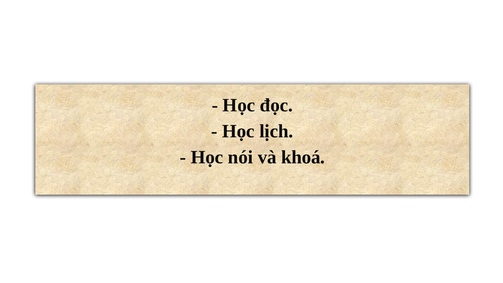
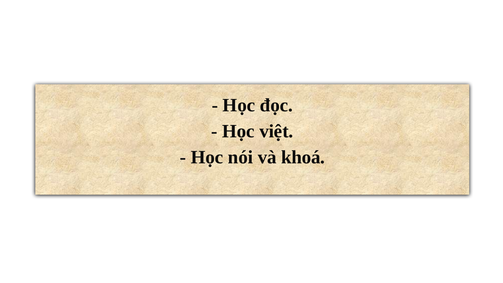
lịch: lịch -> việt
